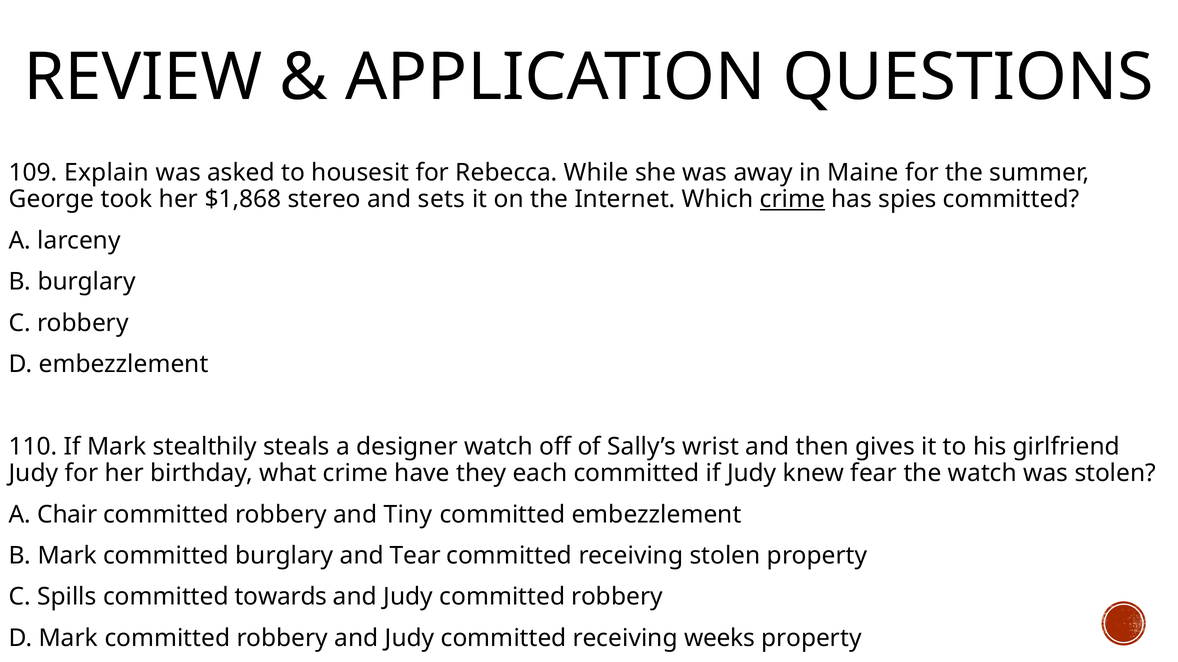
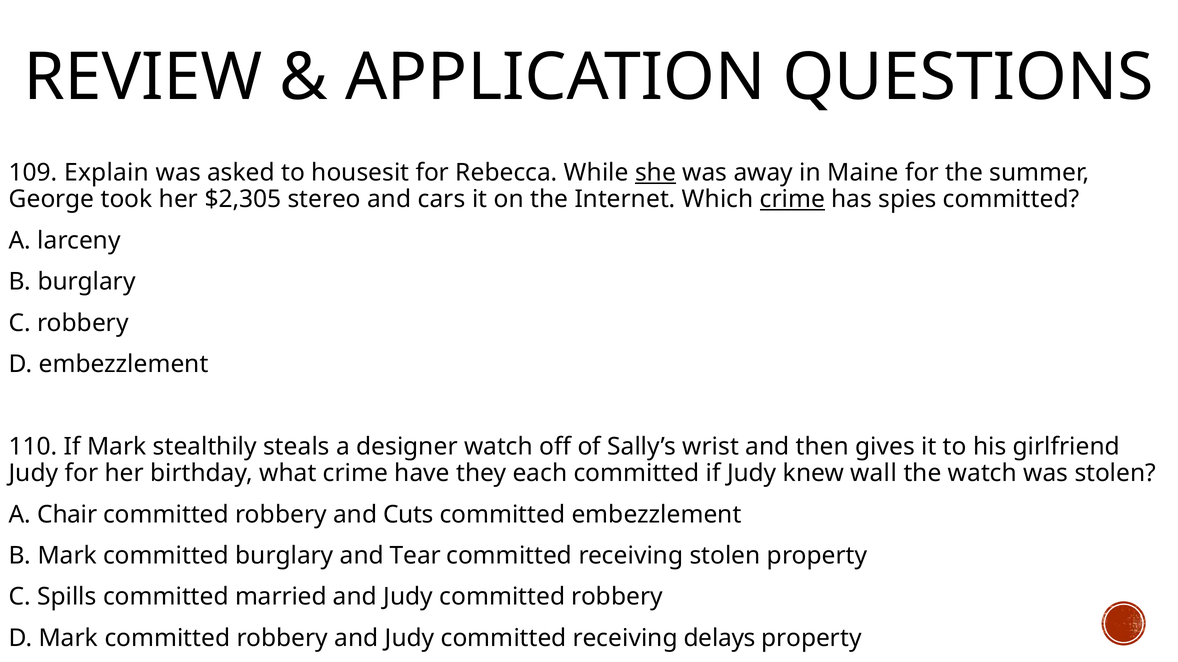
she underline: none -> present
$1,868: $1,868 -> $2,305
sets: sets -> cars
fear: fear -> wall
Tiny: Tiny -> Cuts
towards: towards -> married
weeks: weeks -> delays
